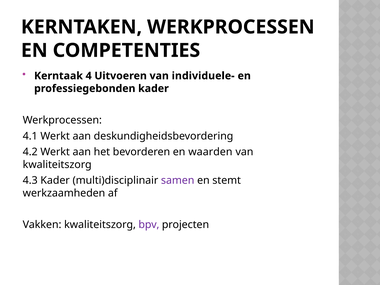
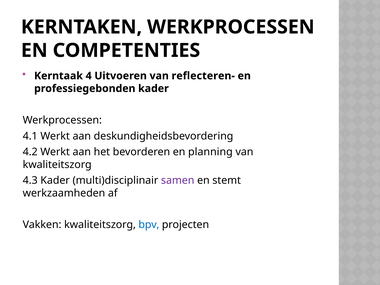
individuele-: individuele- -> reflecteren-
waarden: waarden -> planning
bpv colour: purple -> blue
